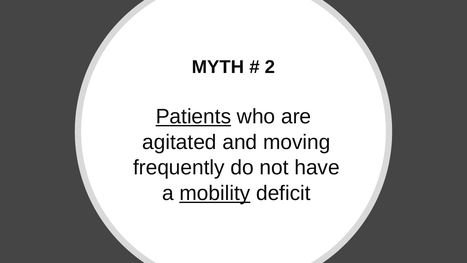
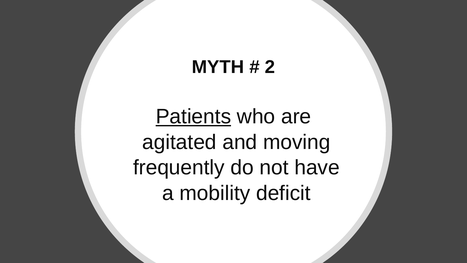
mobility underline: present -> none
